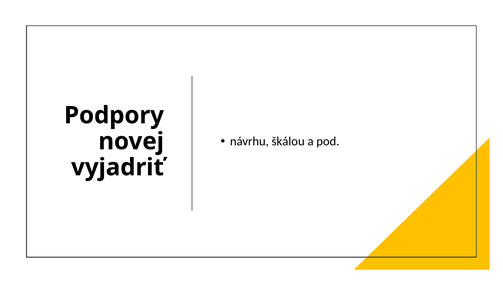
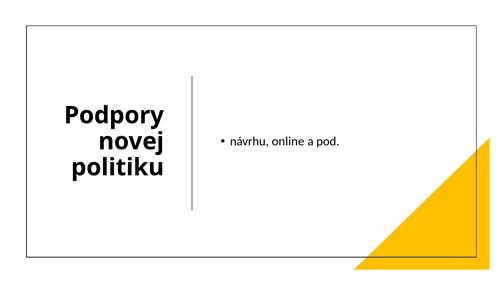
škálou: škálou -> online
vyjadriť: vyjadriť -> politiku
